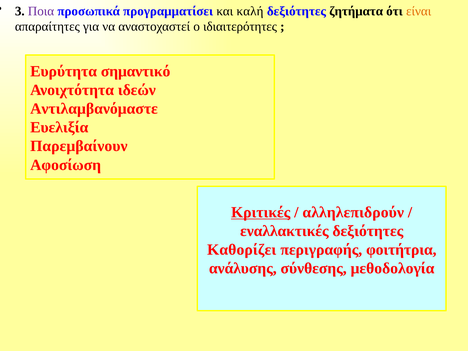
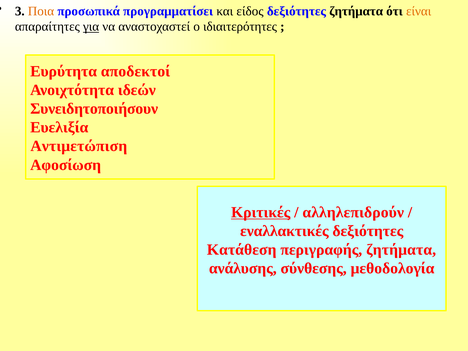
Ποια colour: purple -> orange
καλή: καλή -> είδος
για underline: none -> present
σημαντικό: σημαντικό -> αποδεκτοί
Αντιλαμβανόμαστε: Αντιλαμβανόμαστε -> Συνειδητοποιήσουν
Παρεμβαίνουν: Παρεμβαίνουν -> Αντιμετώπιση
Καθορίζει: Καθορίζει -> Κατάθεση
περιγραφής φοιτήτρια: φοιτήτρια -> ζητήματα
